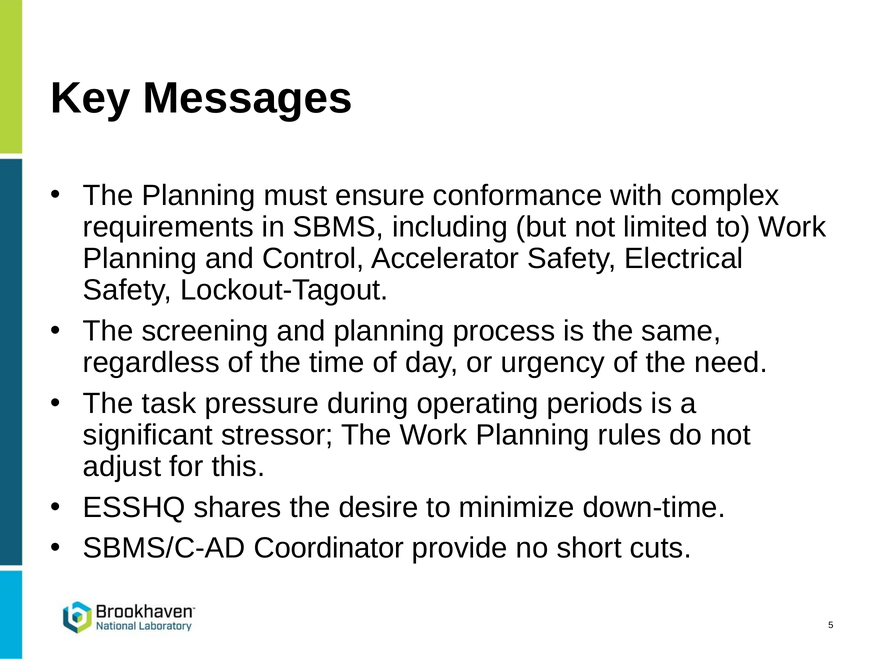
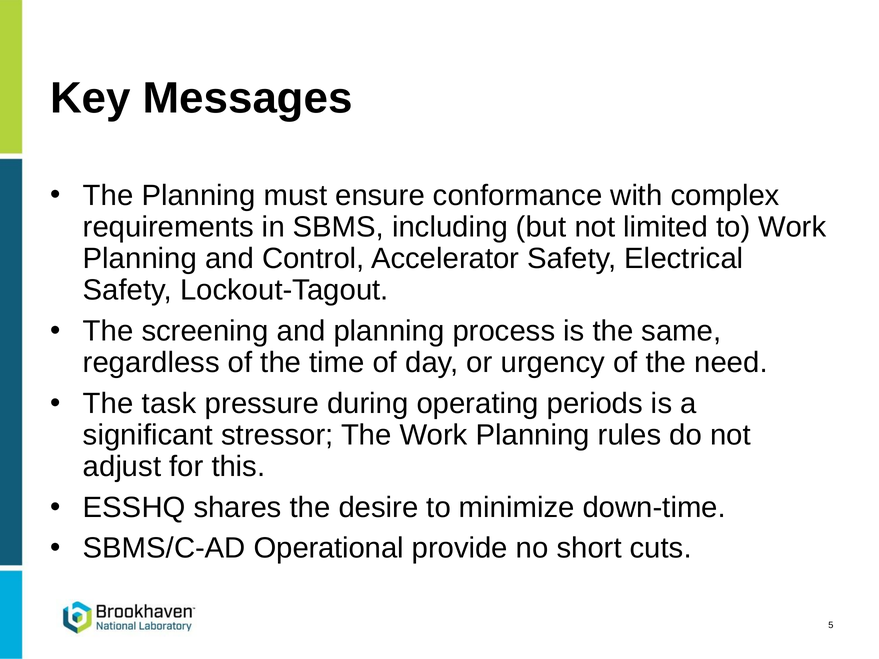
Coordinator: Coordinator -> Operational
